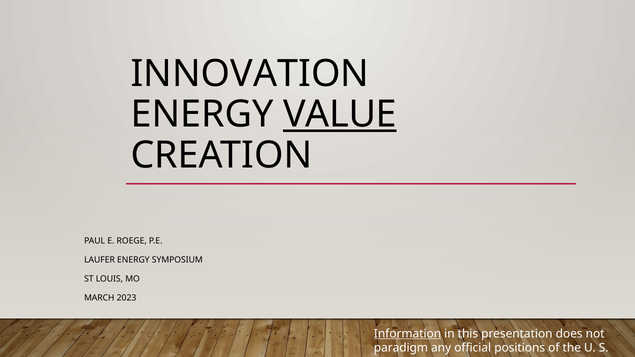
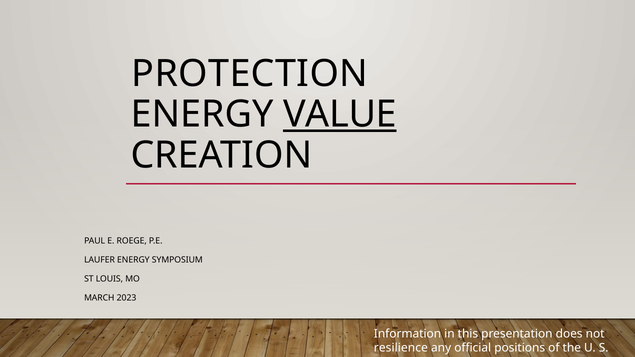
INNOVATION: INNOVATION -> PROTECTION
Information underline: present -> none
paradigm: paradigm -> resilience
